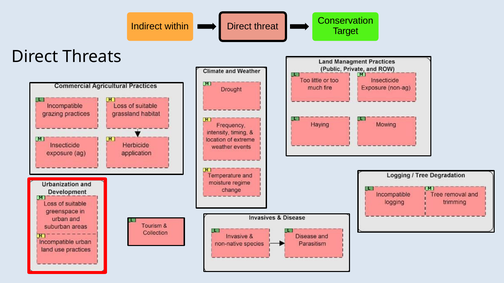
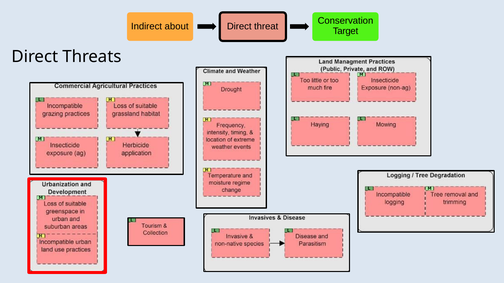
within: within -> about
